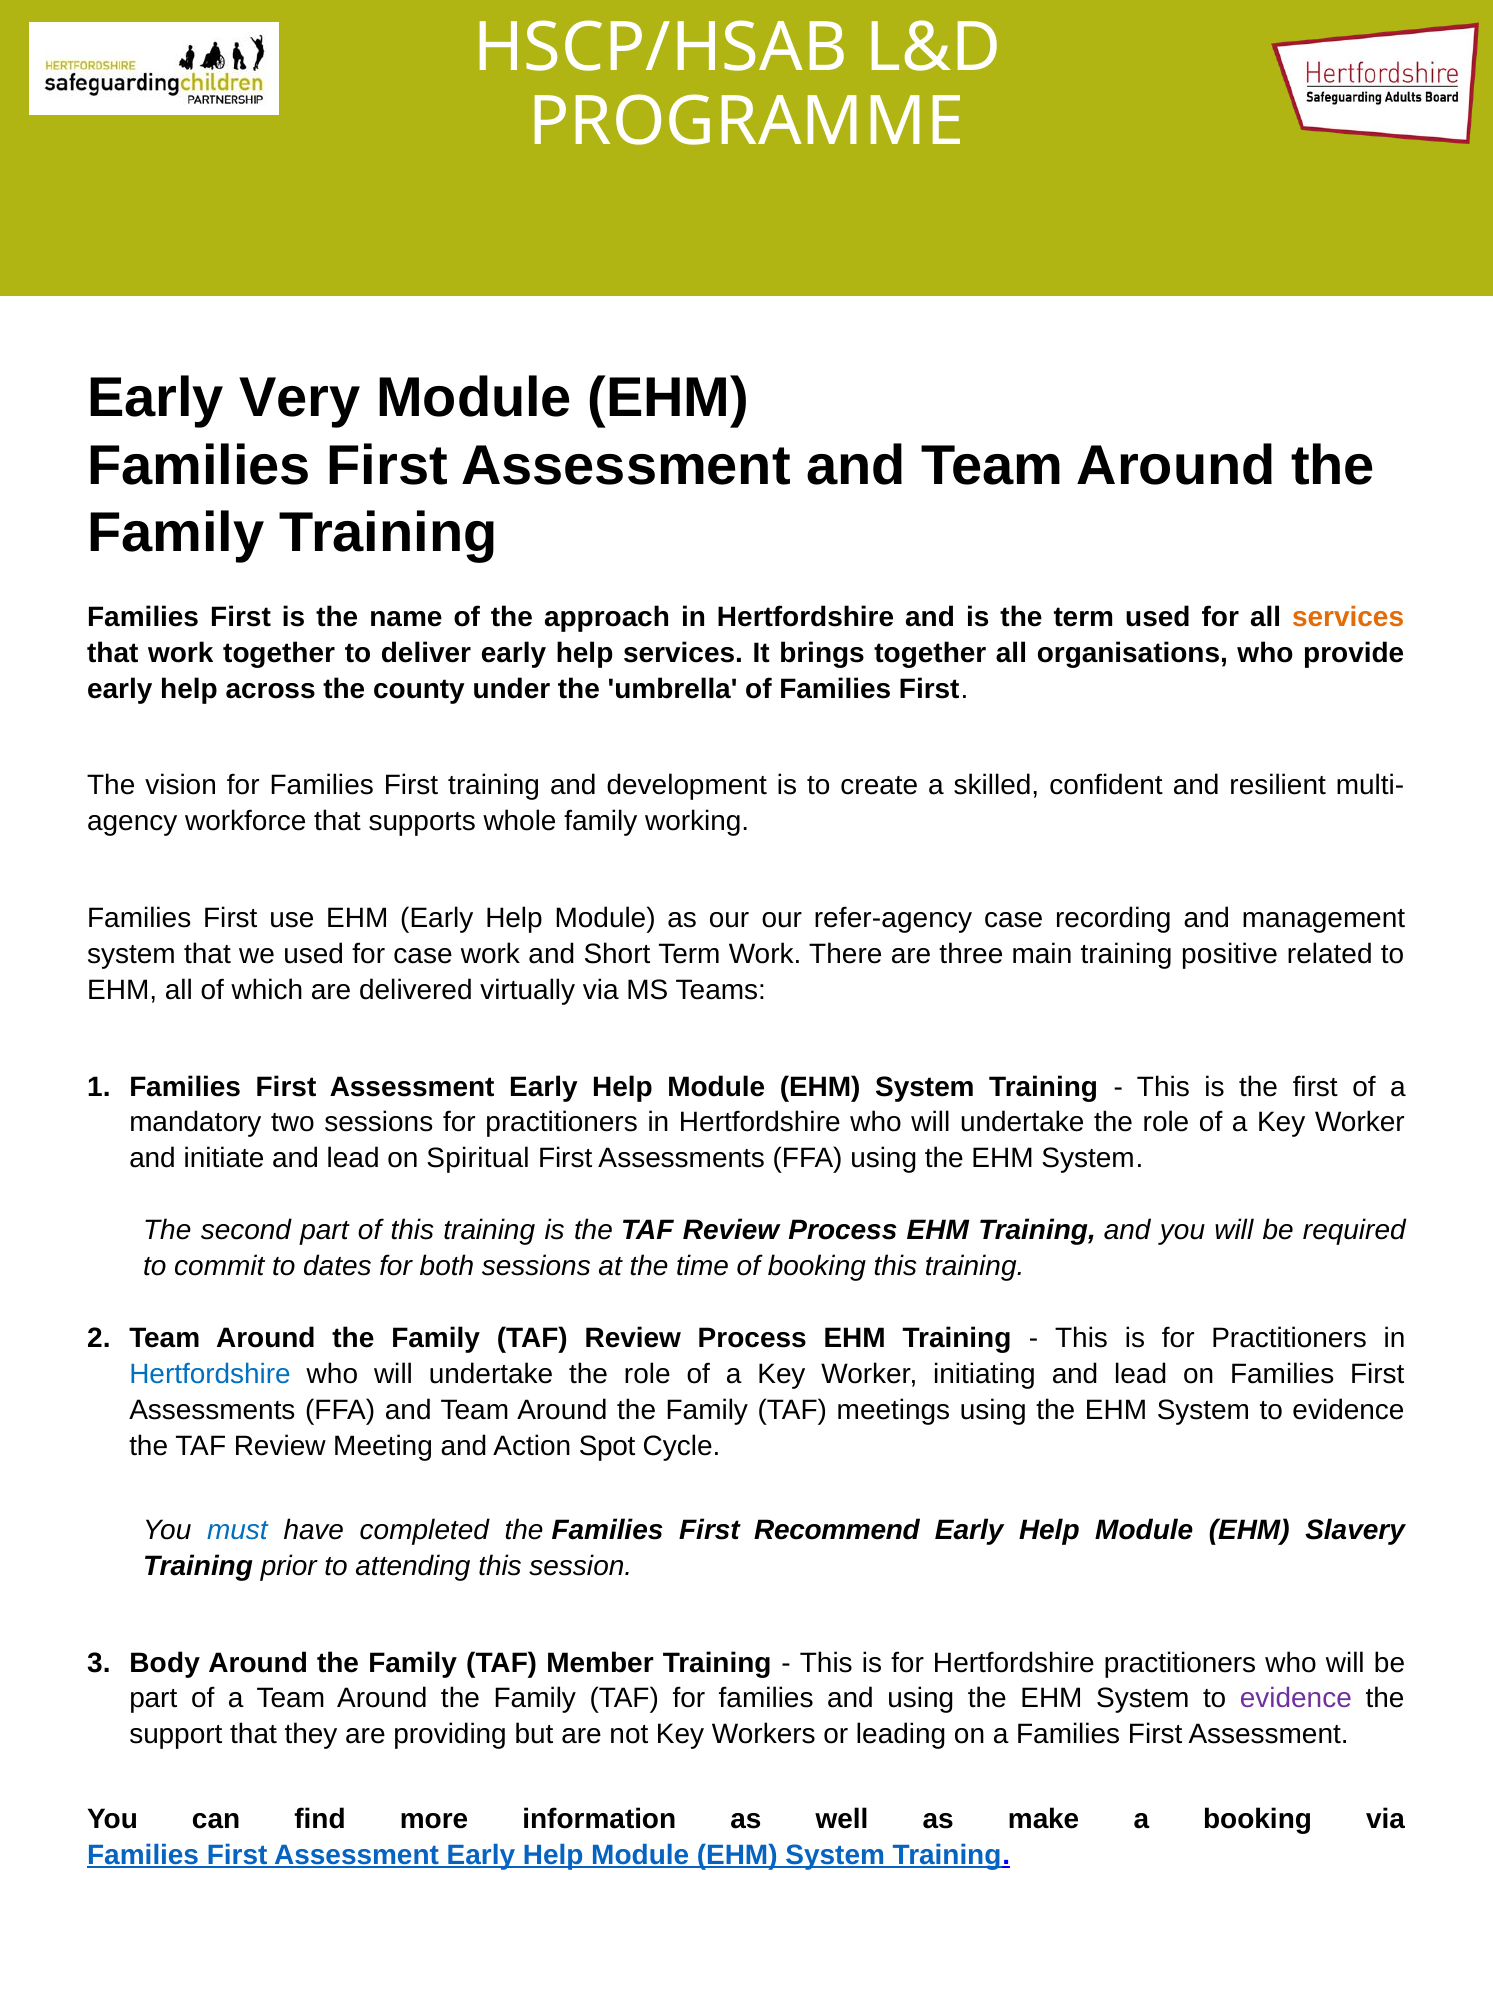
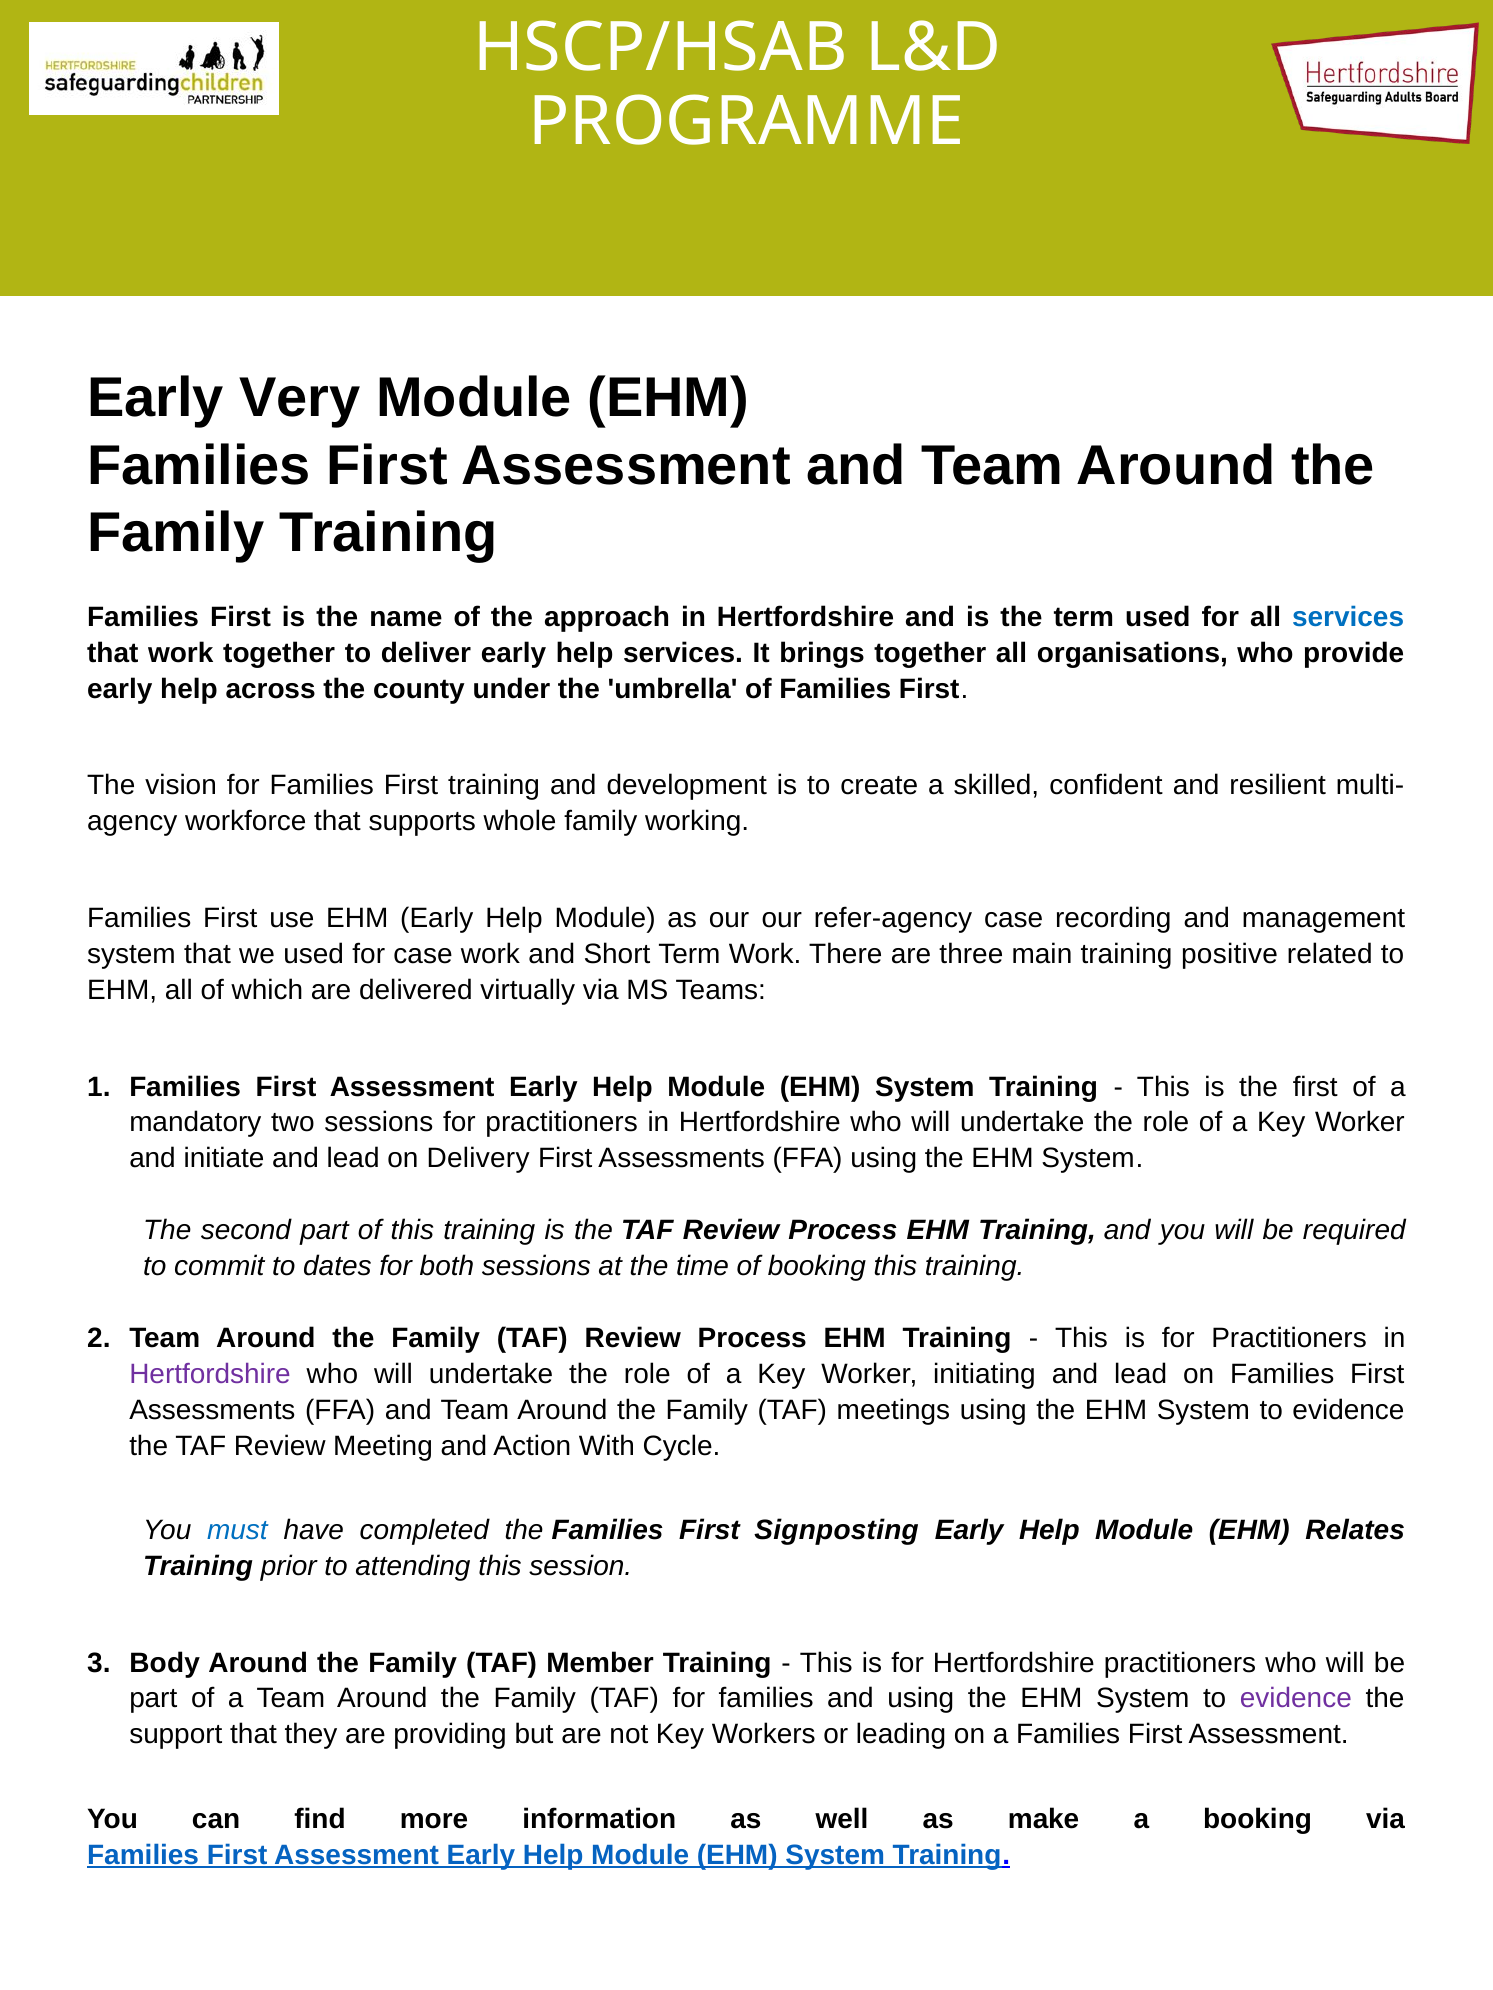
services at (1348, 617) colour: orange -> blue
Spiritual: Spiritual -> Delivery
Hertfordshire at (210, 1375) colour: blue -> purple
Spot: Spot -> With
Recommend: Recommend -> Signposting
Slavery: Slavery -> Relates
